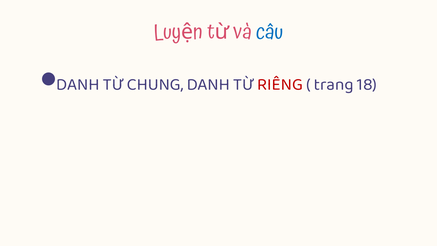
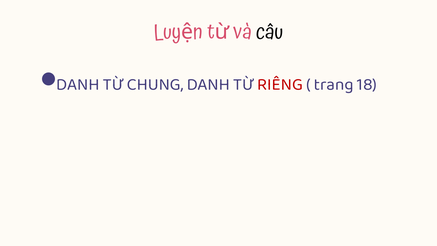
câu colour: blue -> black
